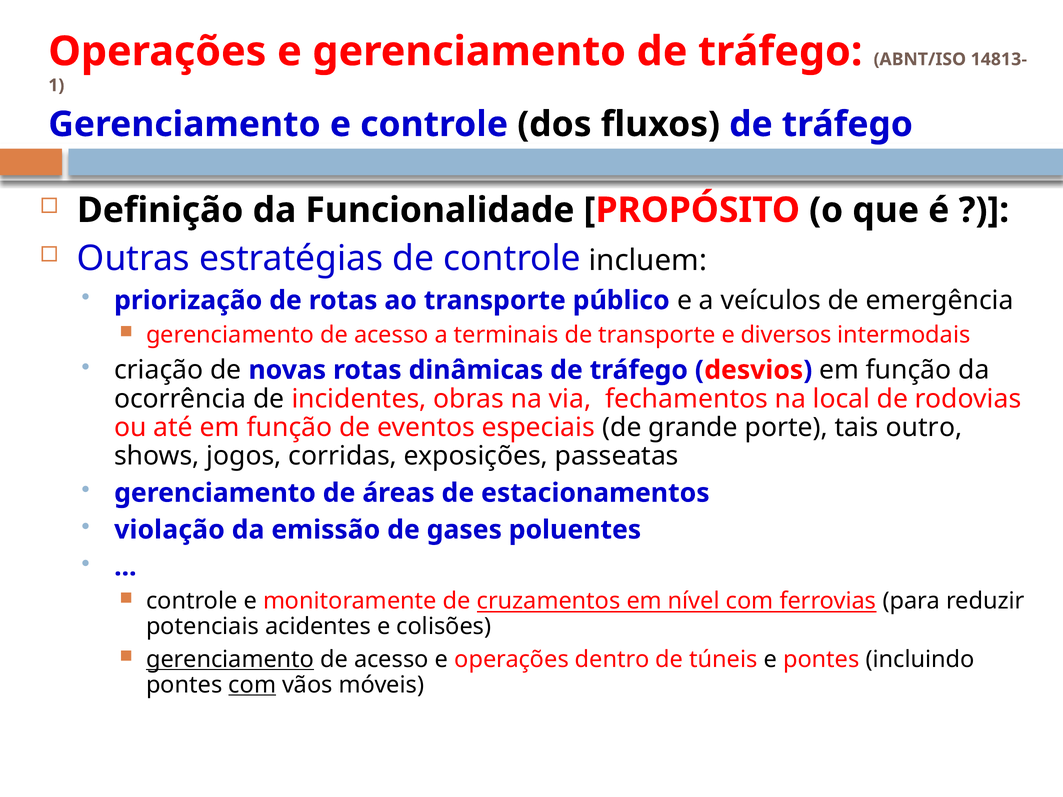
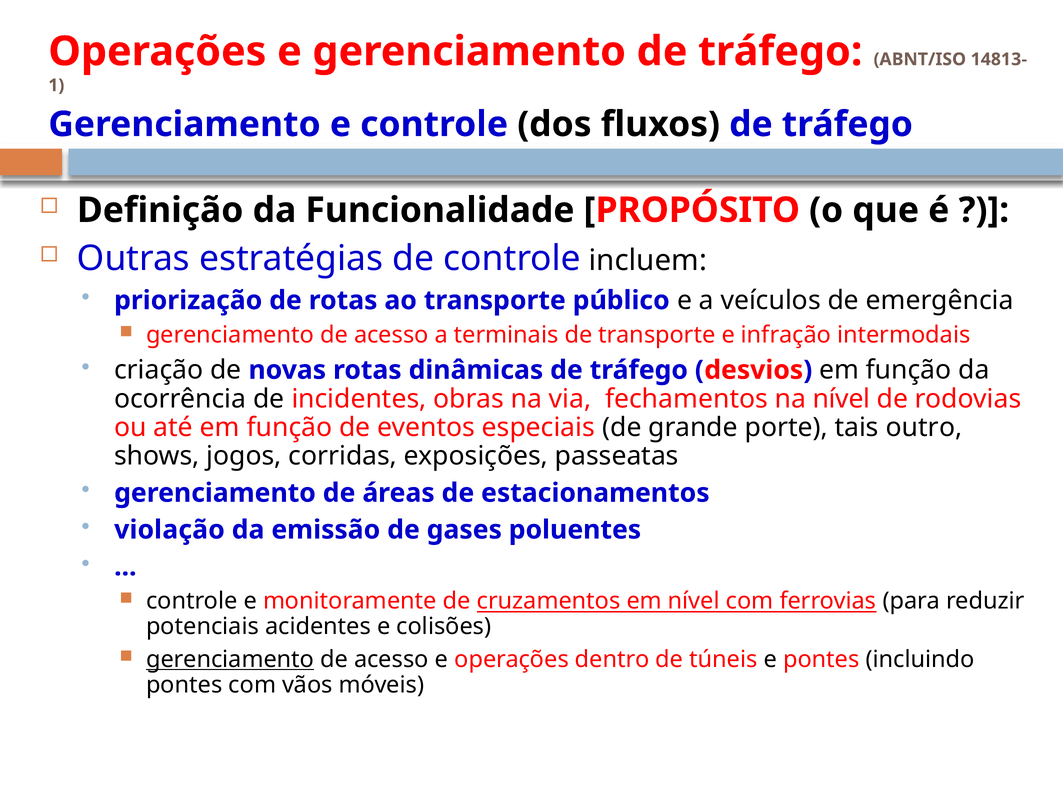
diversos: diversos -> infração
na local: local -> nível
com at (252, 685) underline: present -> none
